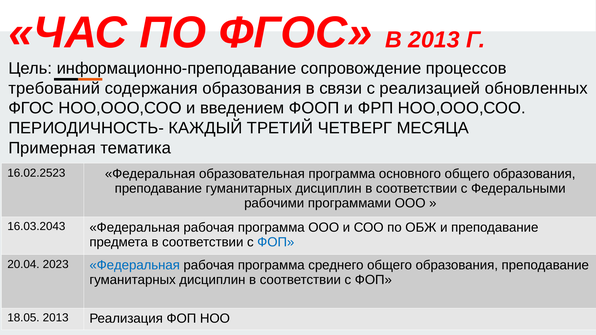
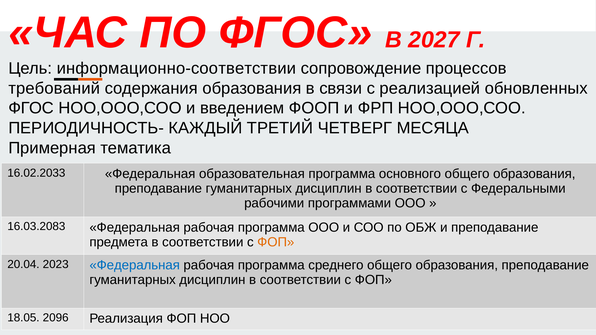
В 2013: 2013 -> 2027
информационно-преподавание: информационно-преподавание -> информационно-соответствии
16.02.2523: 16.02.2523 -> 16.02.2033
16.03.2043: 16.03.2043 -> 16.03.2083
ФОП at (276, 242) colour: blue -> orange
18.05 2013: 2013 -> 2096
